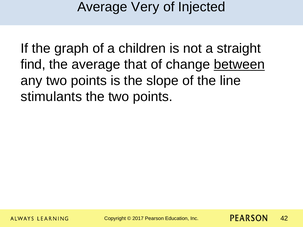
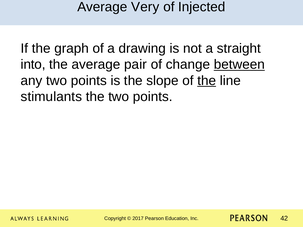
children: children -> drawing
find: find -> into
that: that -> pair
the at (207, 81) underline: none -> present
